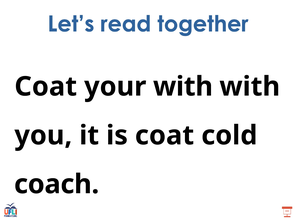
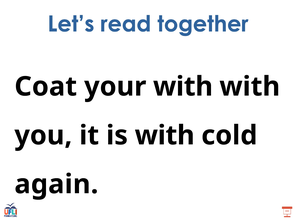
is coat: coat -> with
coach: coach -> again
